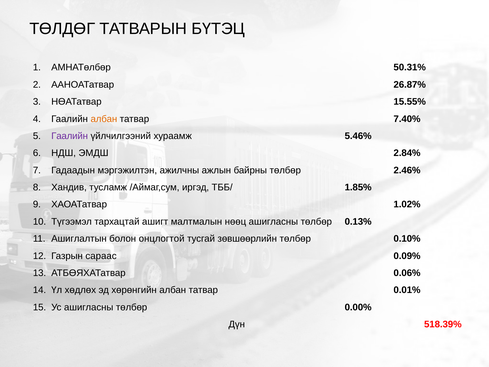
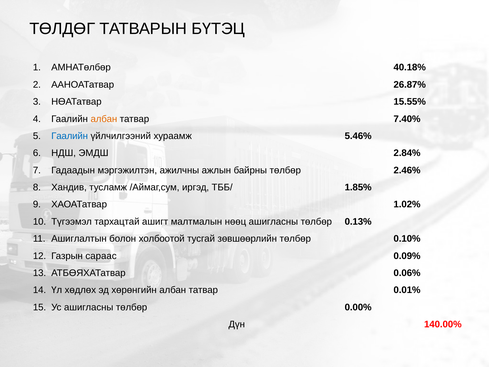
50.31%: 50.31% -> 40.18%
Гаалийн at (70, 136) colour: purple -> blue
онцлогтой: онцлогтой -> холбоотой
518.39%: 518.39% -> 140.00%
